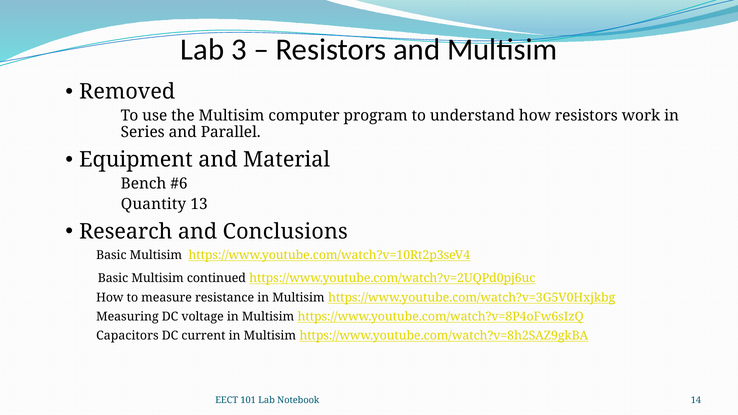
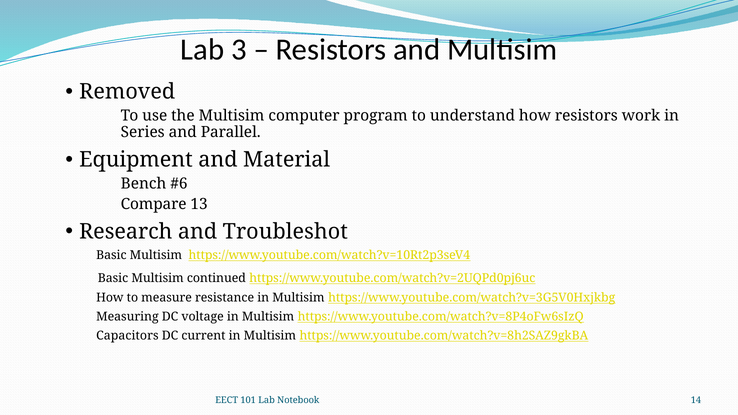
Quantity: Quantity -> Compare
Conclusions: Conclusions -> Troubleshot
